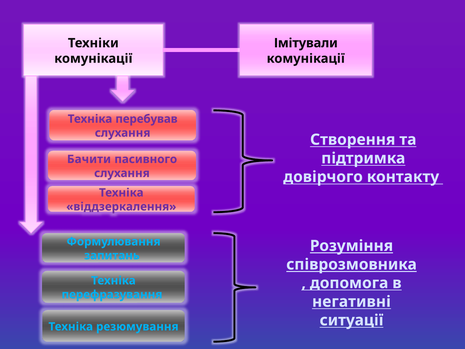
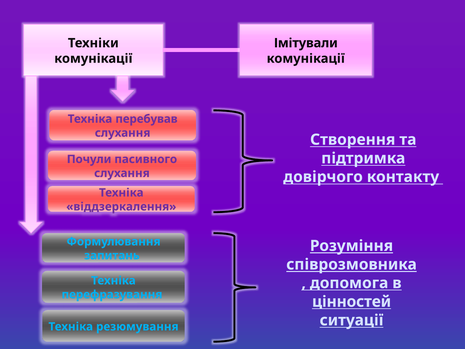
Бачити: Бачити -> Почули
негативні: негативні -> цінностей
